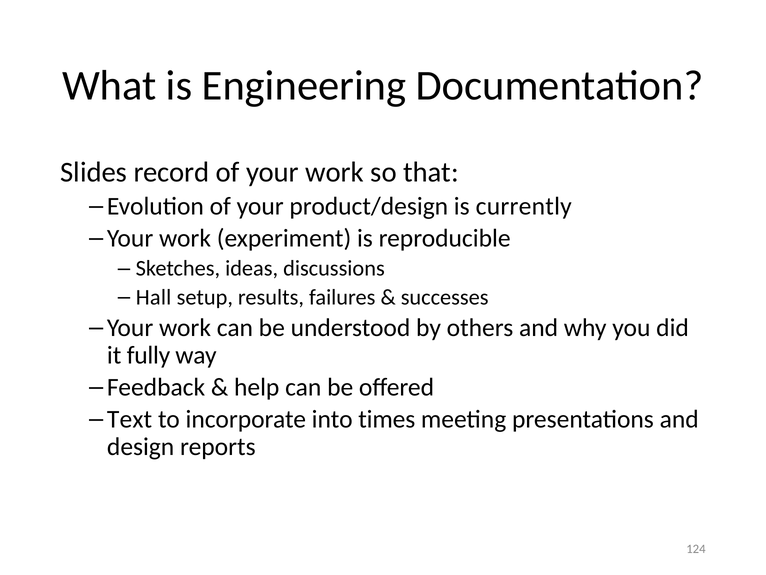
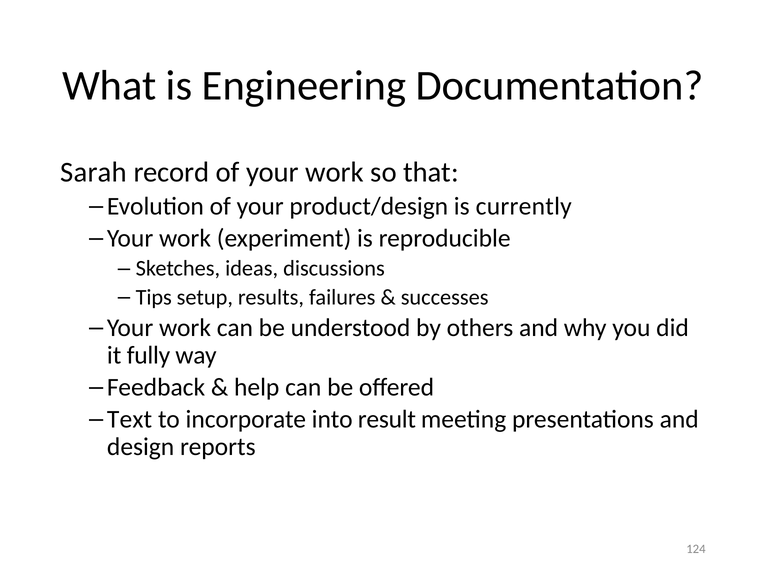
Slides: Slides -> Sarah
Hall: Hall -> Tips
times: times -> result
